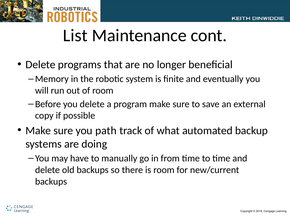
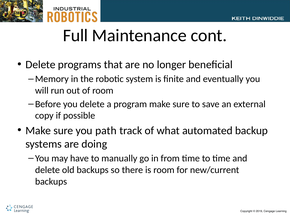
List: List -> Full
